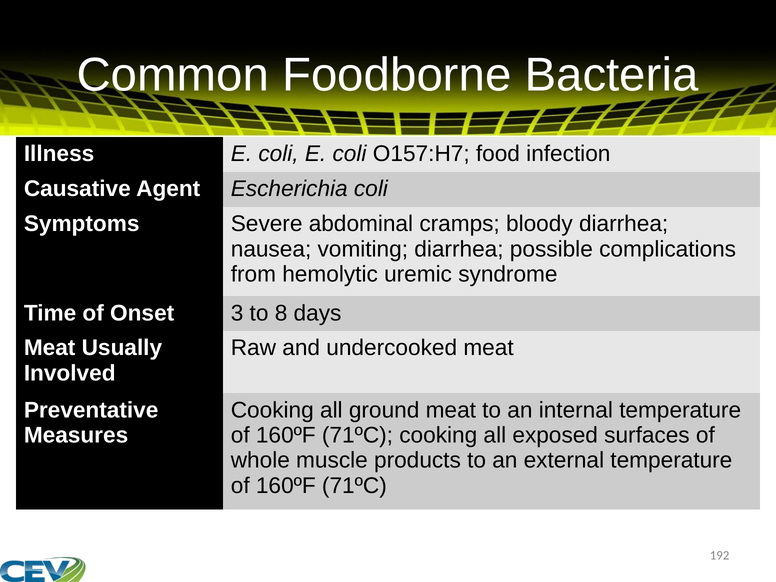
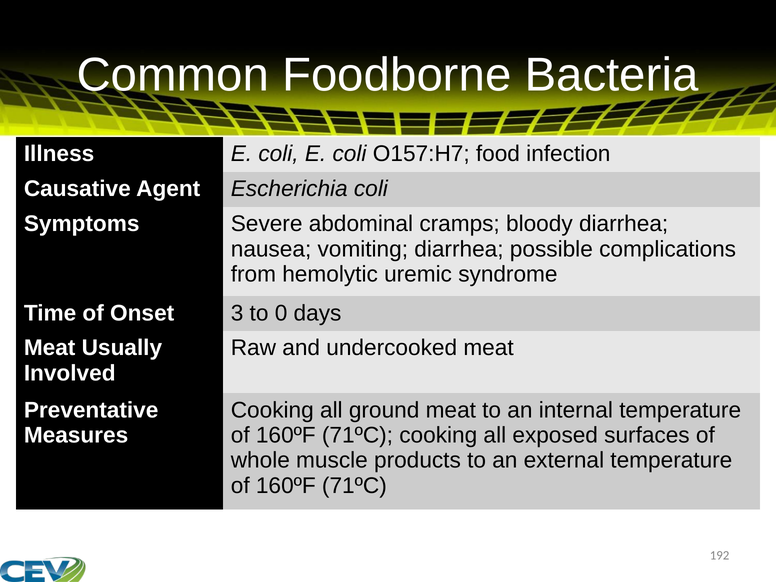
8: 8 -> 0
